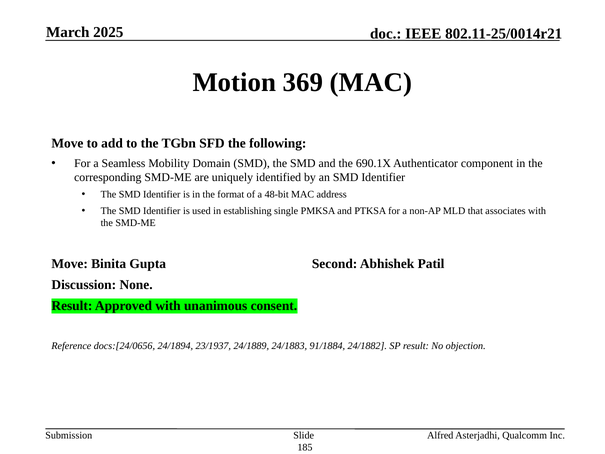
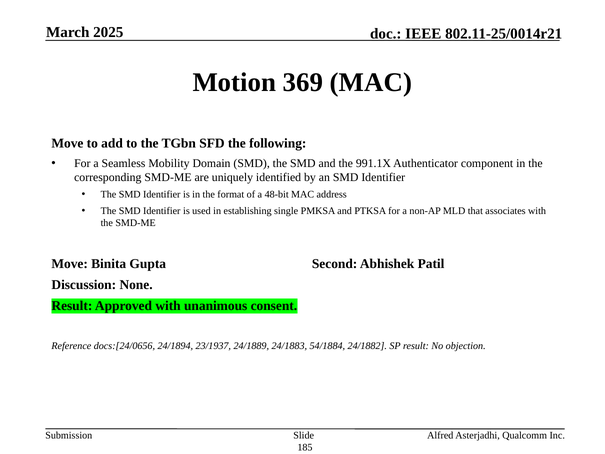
690.1X: 690.1X -> 991.1X
91/1884: 91/1884 -> 54/1884
